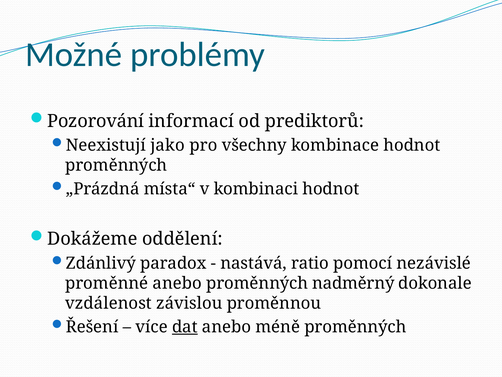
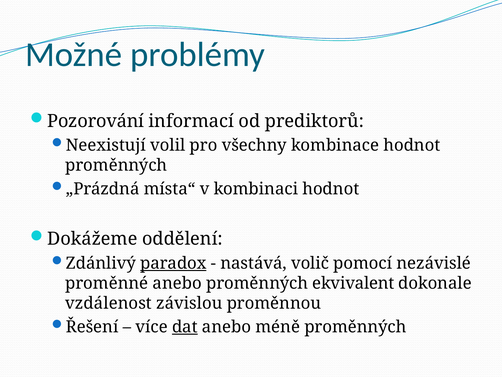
jako: jako -> volil
paradox underline: none -> present
ratio: ratio -> volič
nadměrný: nadměrný -> ekvivalent
